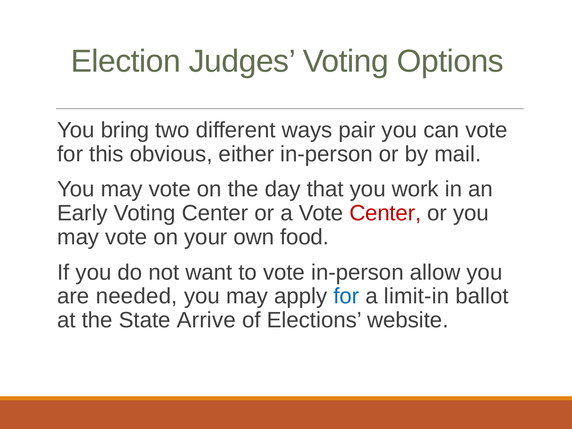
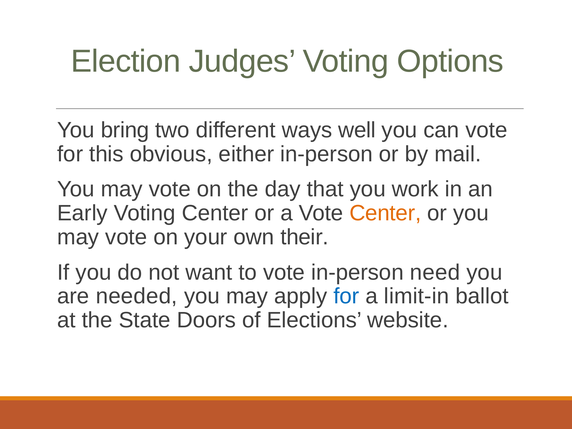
pair: pair -> well
Center at (385, 213) colour: red -> orange
food: food -> their
allow: allow -> need
Arrive: Arrive -> Doors
